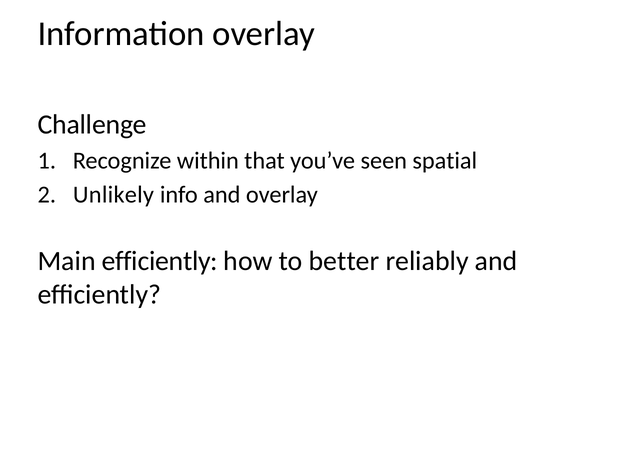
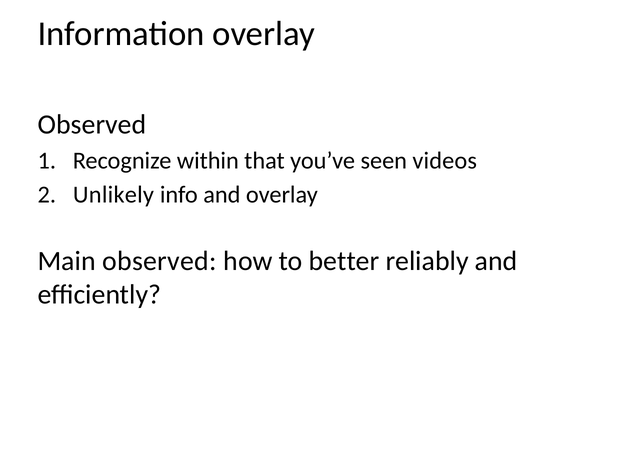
Challenge at (92, 124): Challenge -> Observed
spatial: spatial -> videos
Main efficiently: efficiently -> observed
